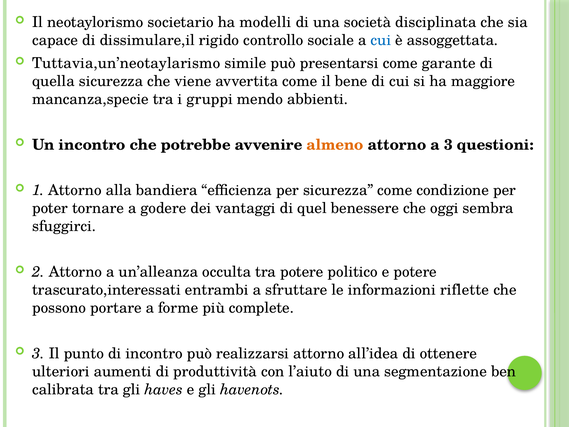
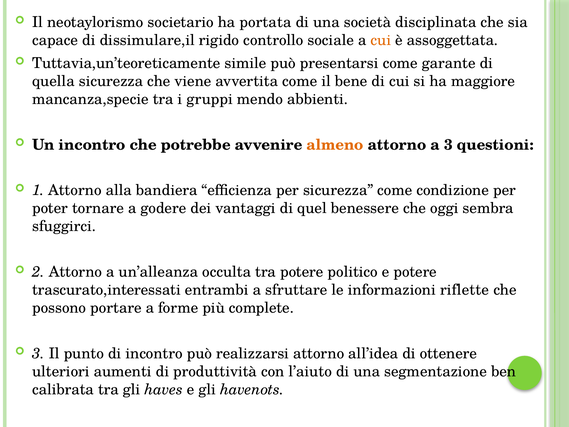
modelli: modelli -> portata
cui at (381, 40) colour: blue -> orange
Tuttavia,un’neotaylarismo: Tuttavia,un’neotaylarismo -> Tuttavia,un’teoreticamente
